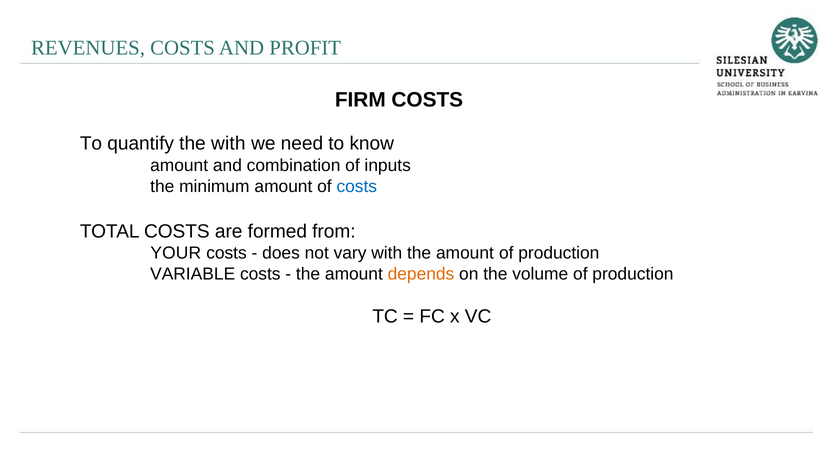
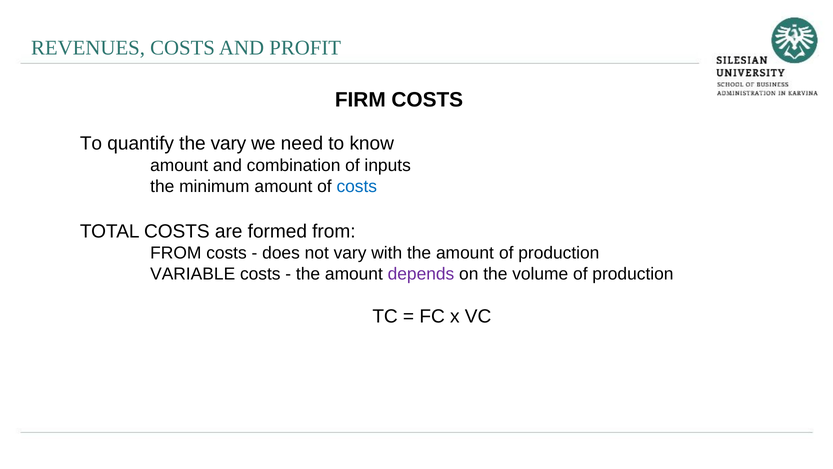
the with: with -> vary
YOUR at (176, 253): YOUR -> FROM
depends colour: orange -> purple
